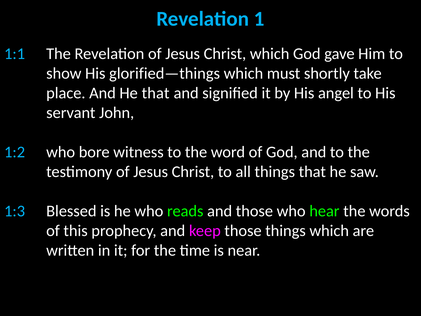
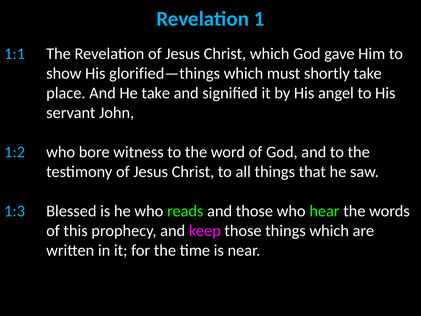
He that: that -> take
